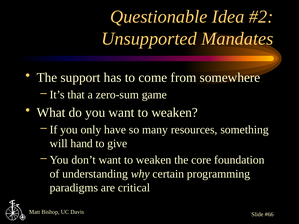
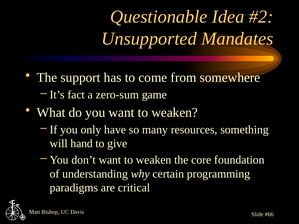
that: that -> fact
